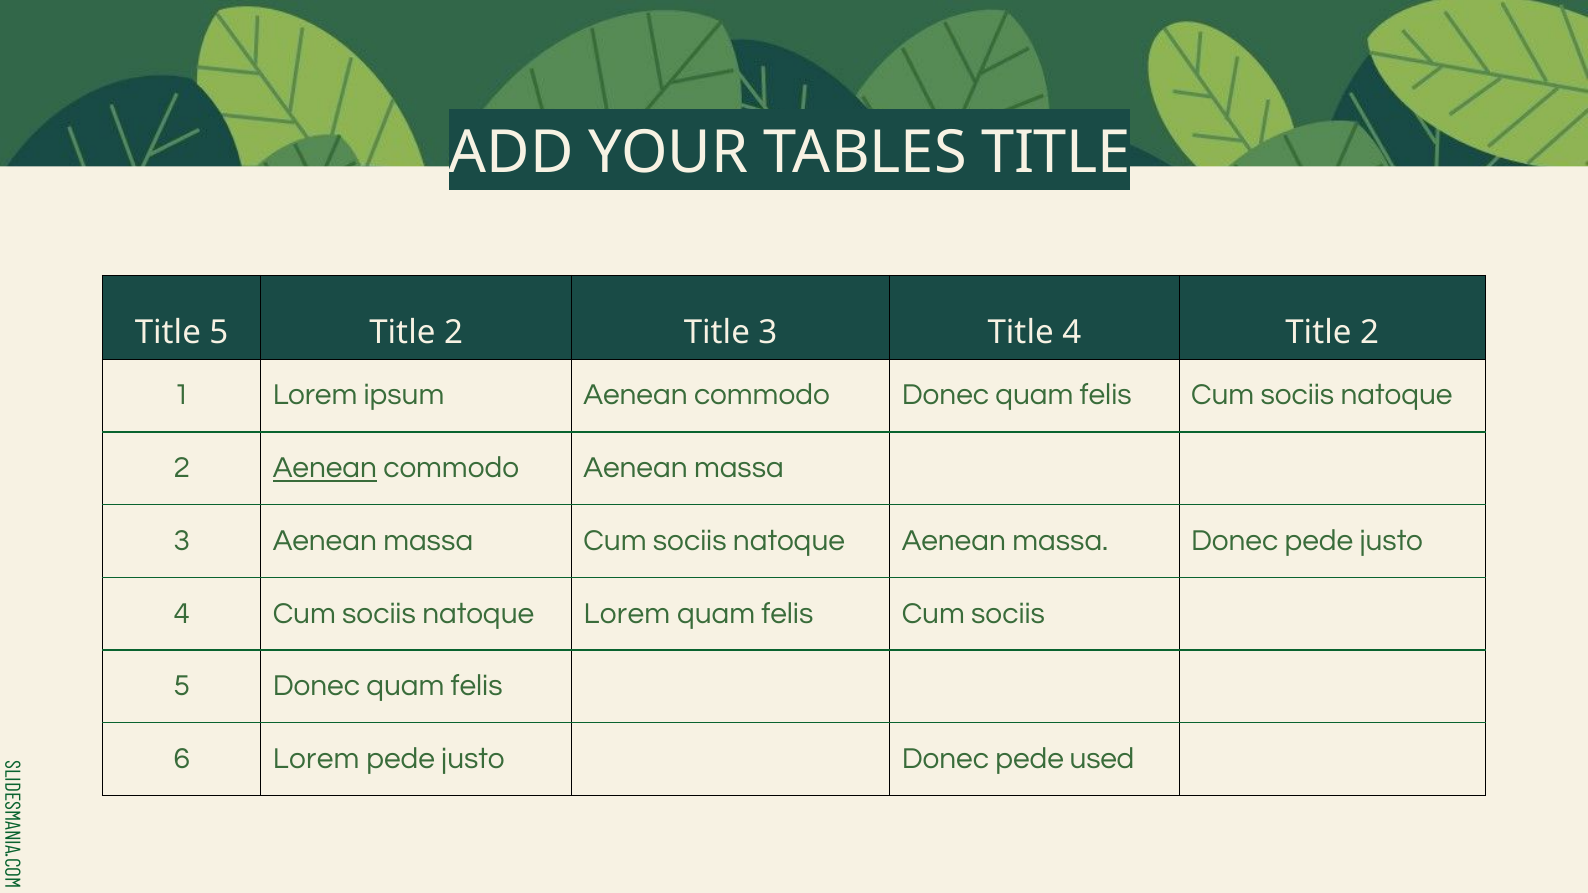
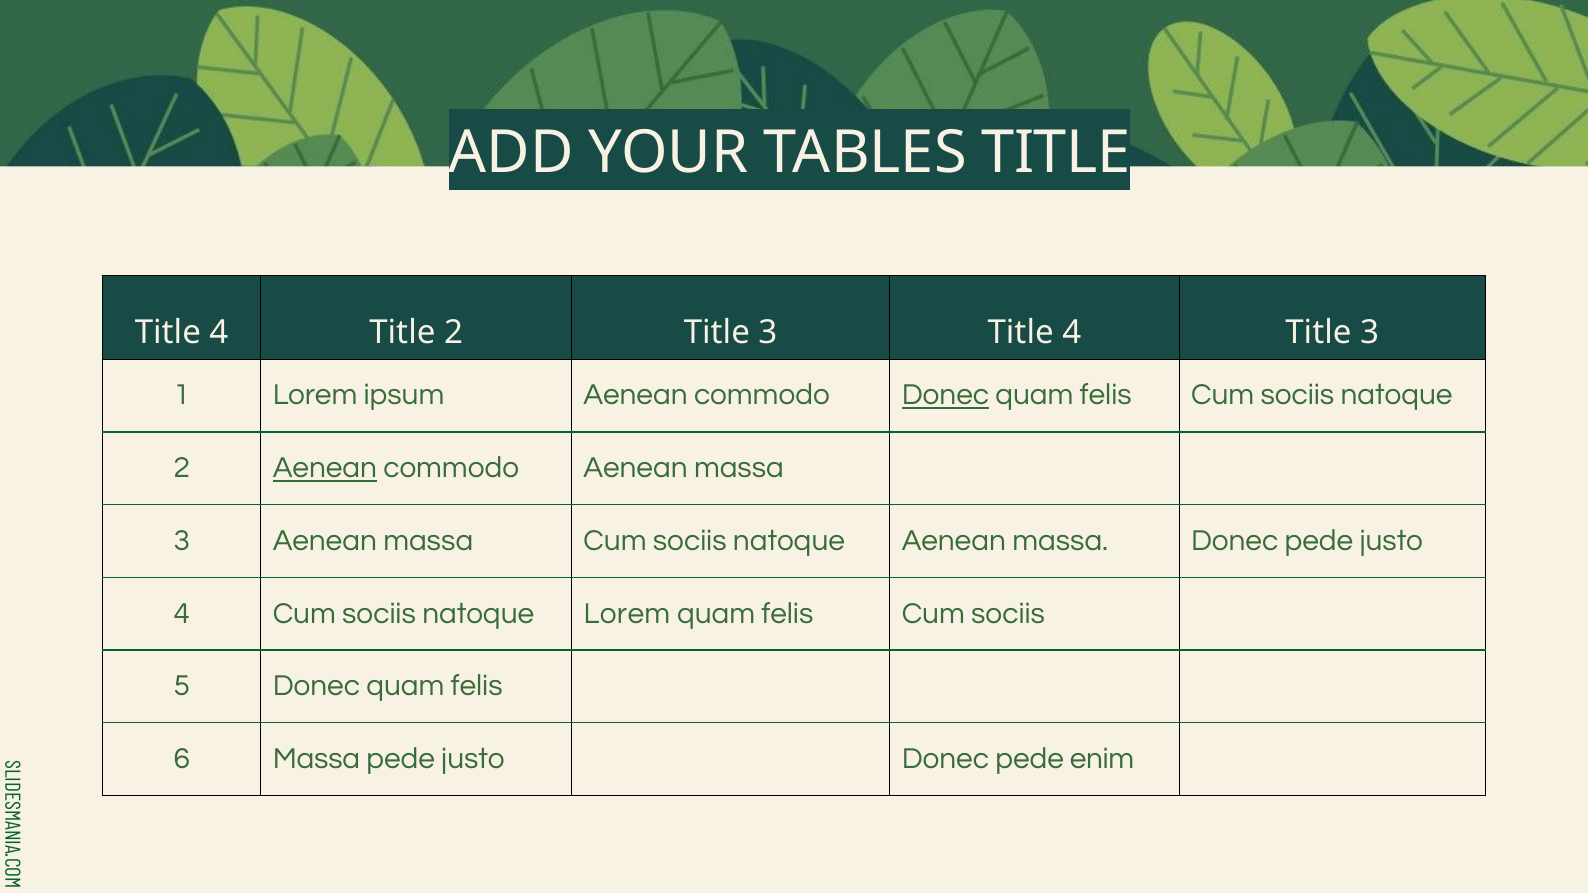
5 at (219, 333): 5 -> 4
4 Title 2: 2 -> 3
Donec at (945, 395) underline: none -> present
6 Lorem: Lorem -> Massa
used: used -> enim
